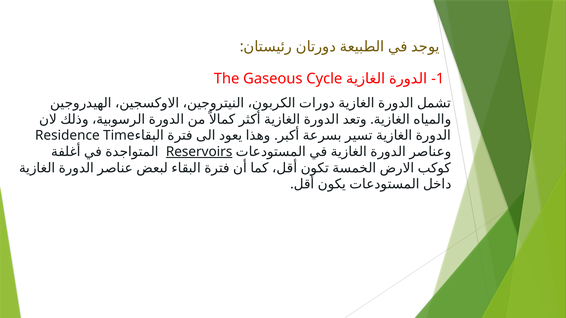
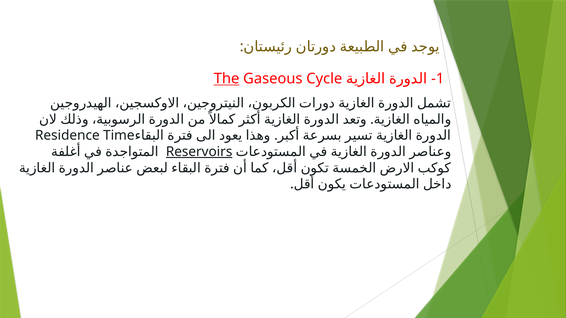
The underline: none -> present
